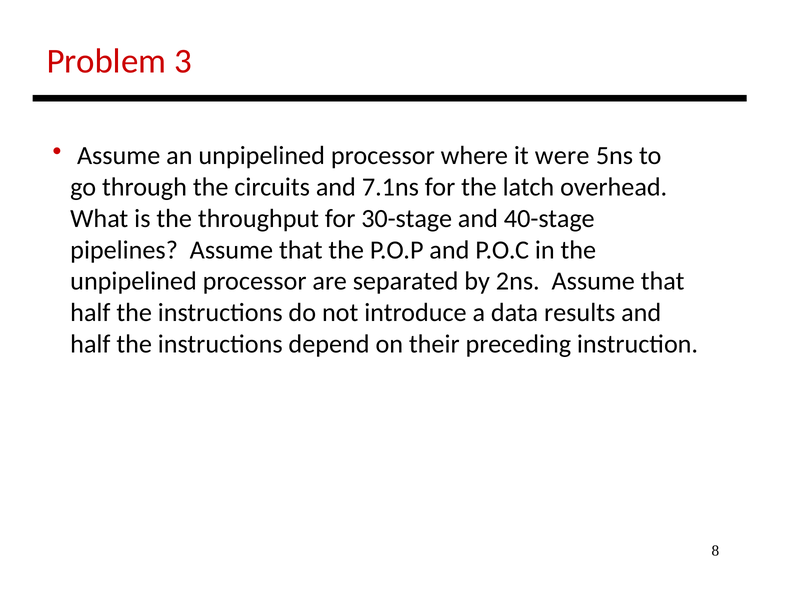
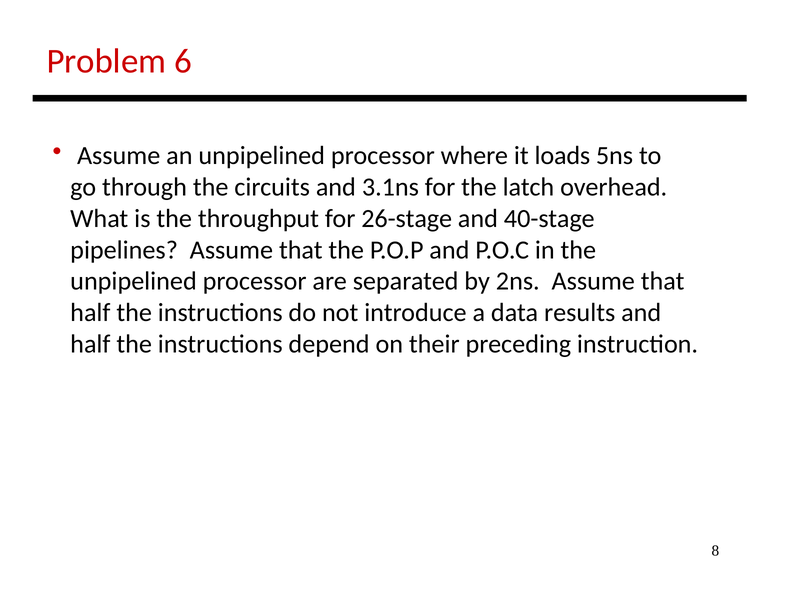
3: 3 -> 6
were: were -> loads
7.1ns: 7.1ns -> 3.1ns
30-stage: 30-stage -> 26-stage
